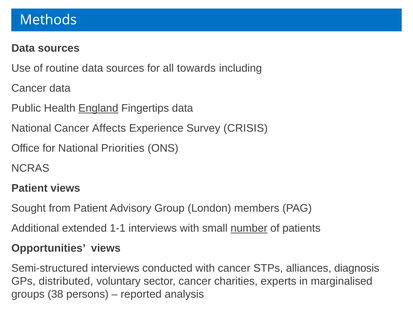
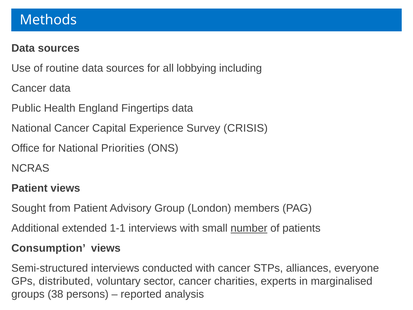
towards: towards -> lobbying
England underline: present -> none
Affects: Affects -> Capital
Opportunities: Opportunities -> Consumption
diagnosis: diagnosis -> everyone
